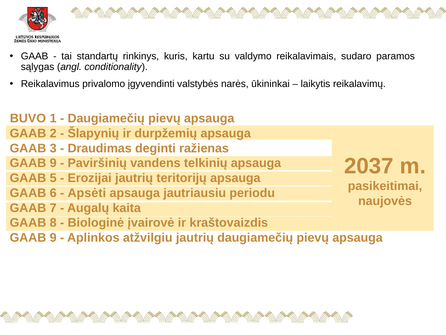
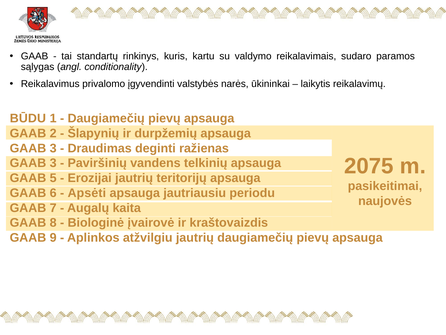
BUVO: BUVO -> BŪDU
2037: 2037 -> 2075
9 at (53, 163): 9 -> 3
